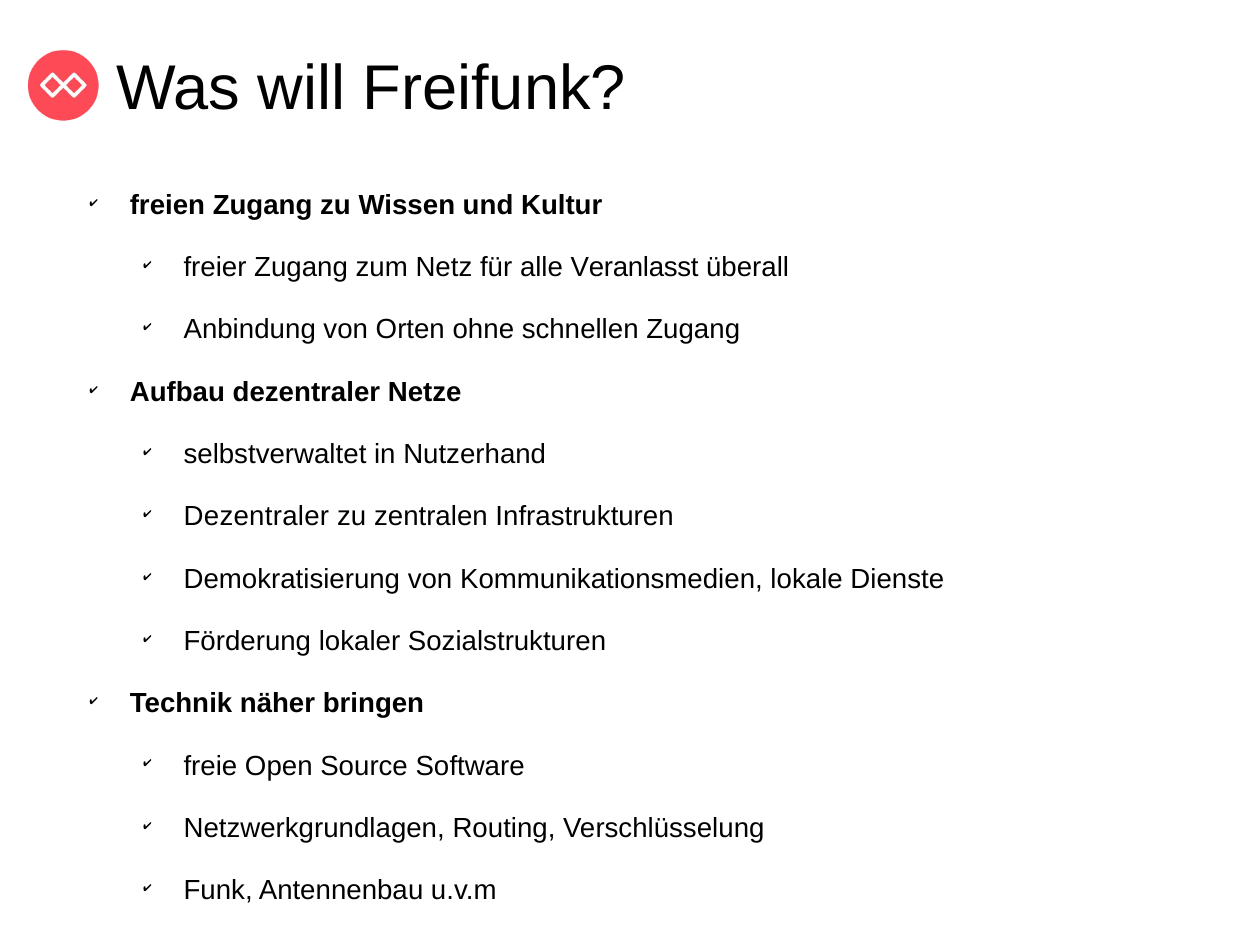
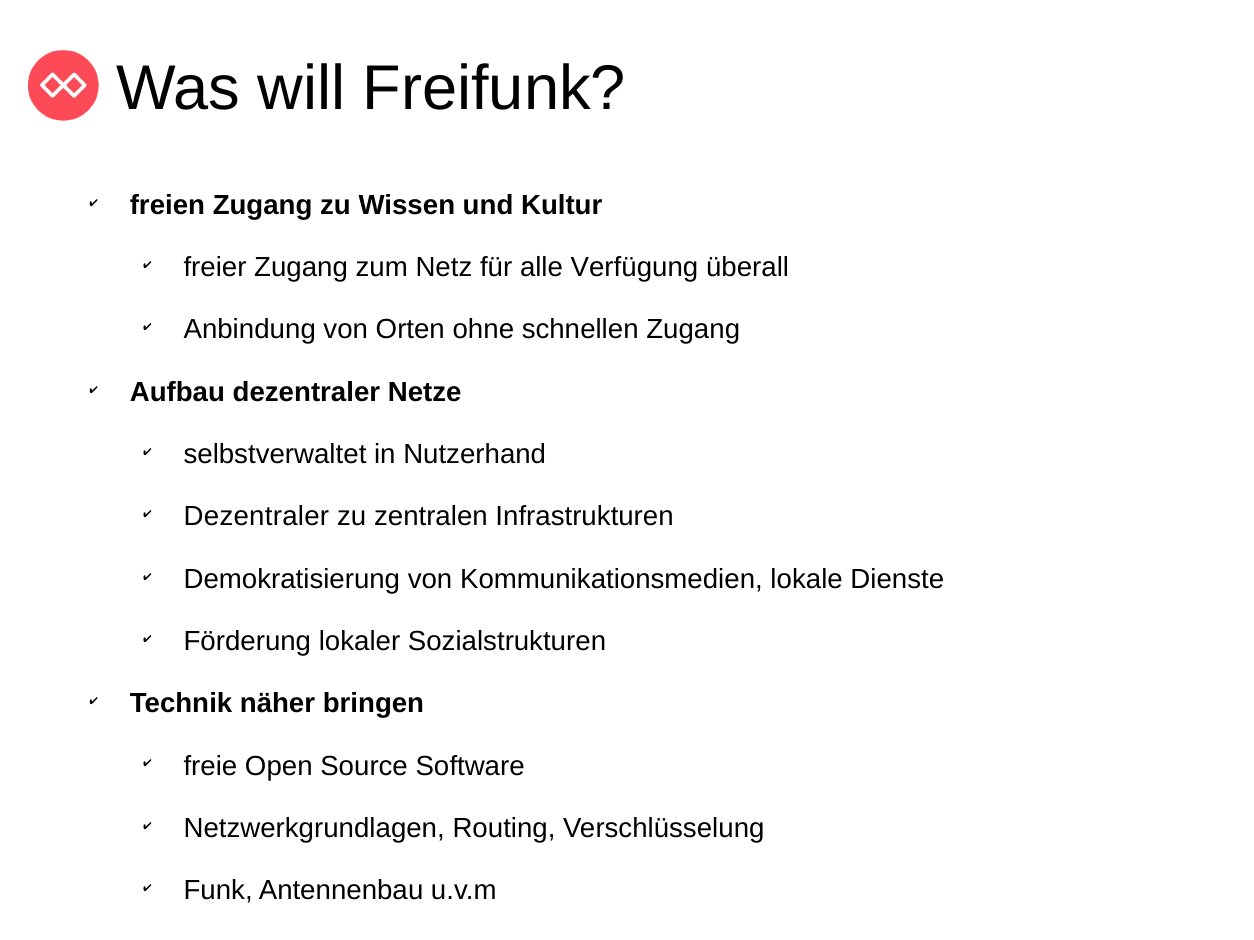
Veranlasst: Veranlasst -> Verfügung
